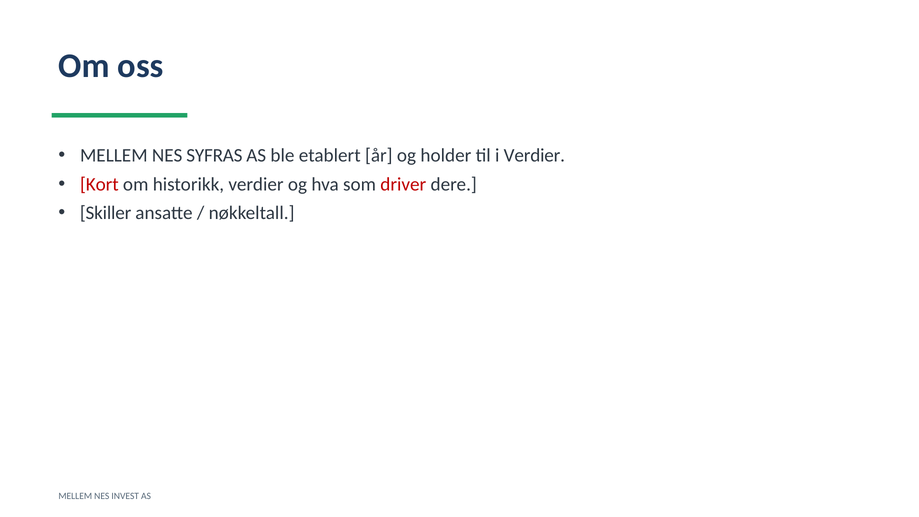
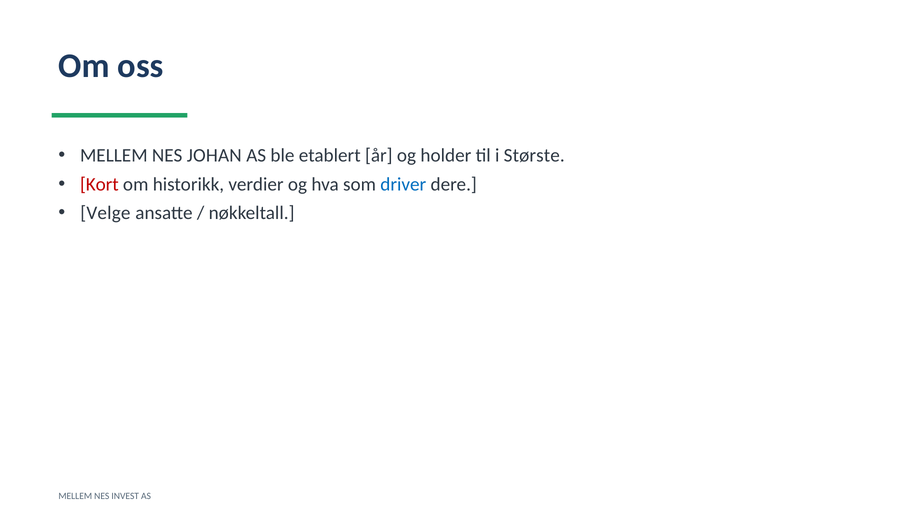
SYFRAS: SYFRAS -> JOHAN
i Verdier: Verdier -> Største
driver colour: red -> blue
Skiller: Skiller -> Velge
